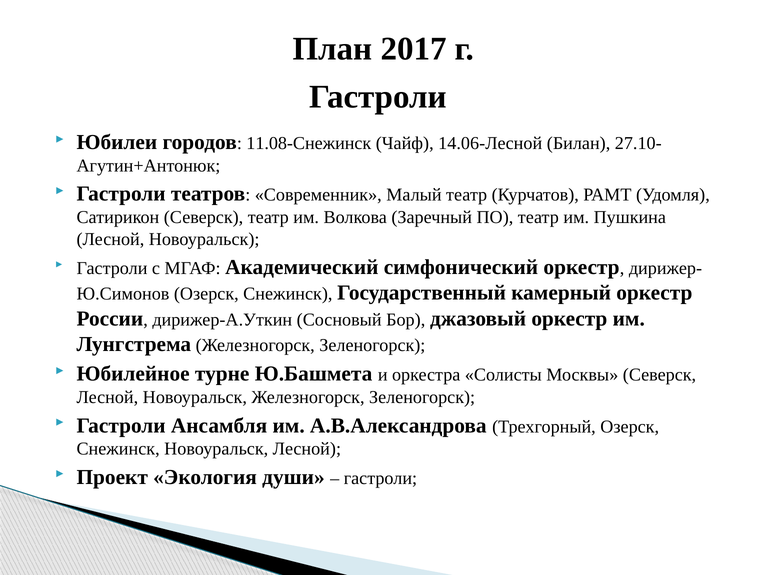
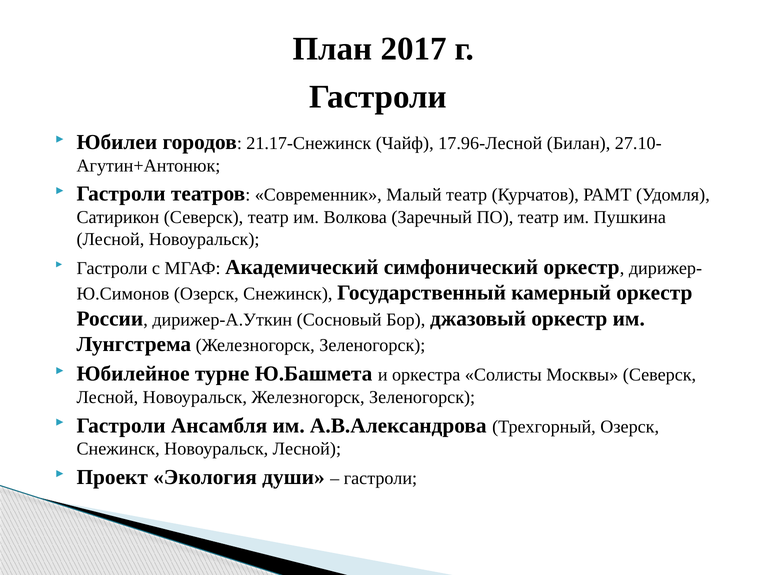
11.08-Снежинск: 11.08-Снежинск -> 21.17-Снежинск
14.06-Лесной: 14.06-Лесной -> 17.96-Лесной
